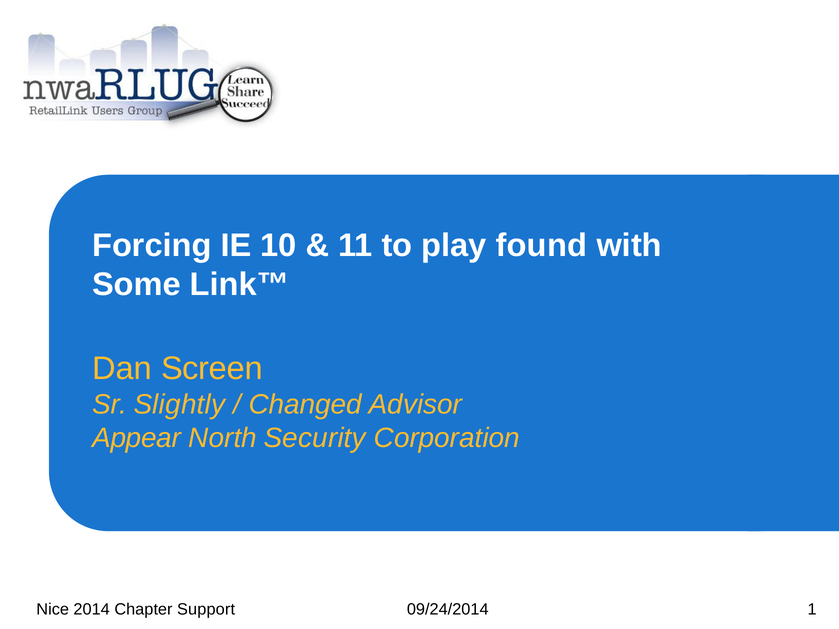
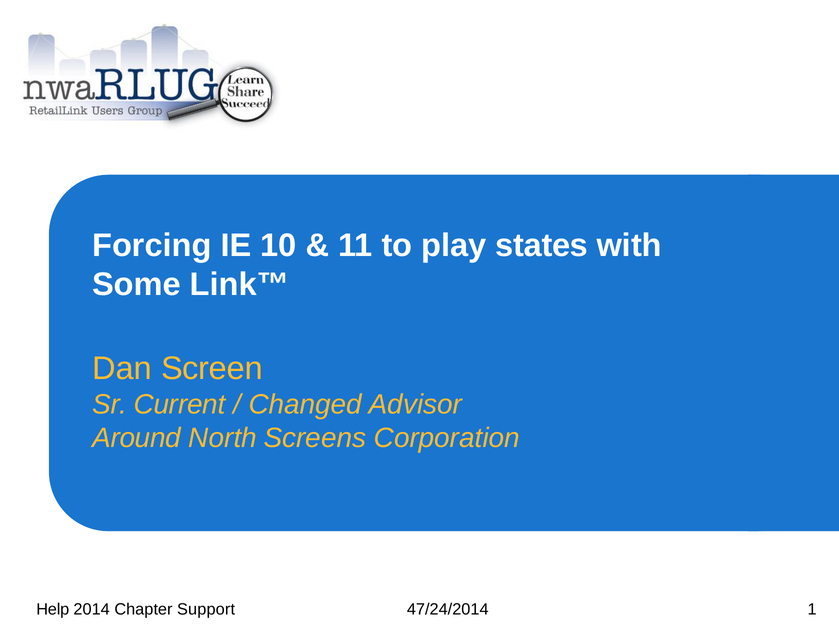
found: found -> states
Slightly: Slightly -> Current
Appear: Appear -> Around
Security: Security -> Screens
Nice: Nice -> Help
09/24/2014: 09/24/2014 -> 47/24/2014
